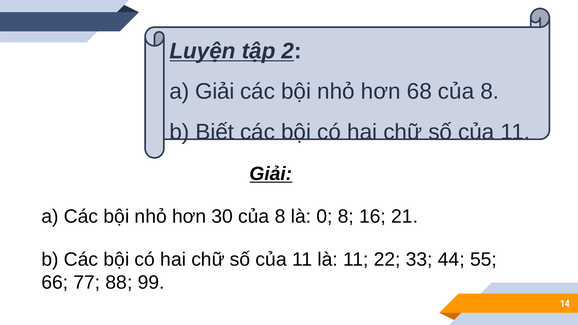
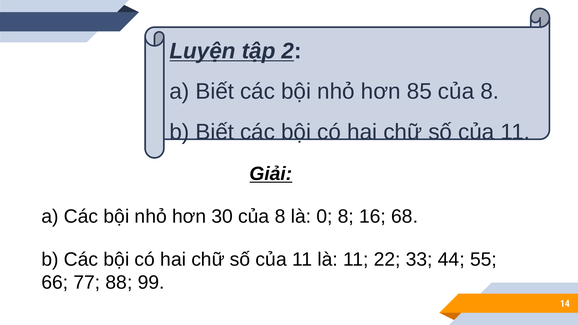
a Giải: Giải -> Biết
68: 68 -> 85
21: 21 -> 68
